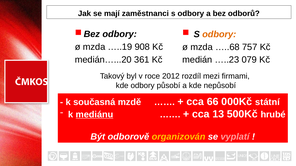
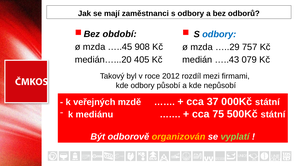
odbory at (120, 34): odbory -> období
odbory at (219, 34) colour: orange -> blue
…..19: …..19 -> …..45
…..68: …..68 -> …..29
361: 361 -> 405
…..23: …..23 -> …..43
současná: současná -> veřejných
66: 66 -> 37
mediánu underline: present -> none
13: 13 -> 75
500Kč hrubé: hrubé -> státní
vyplatí colour: pink -> light green
